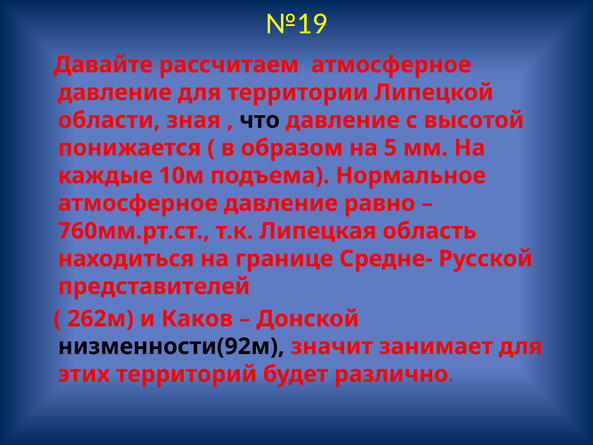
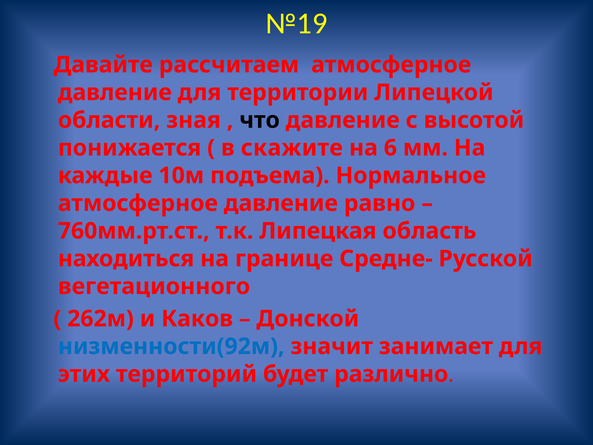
образом: образом -> скажите
5: 5 -> 6
представителей: представителей -> вегетационного
низменности(92м colour: black -> blue
